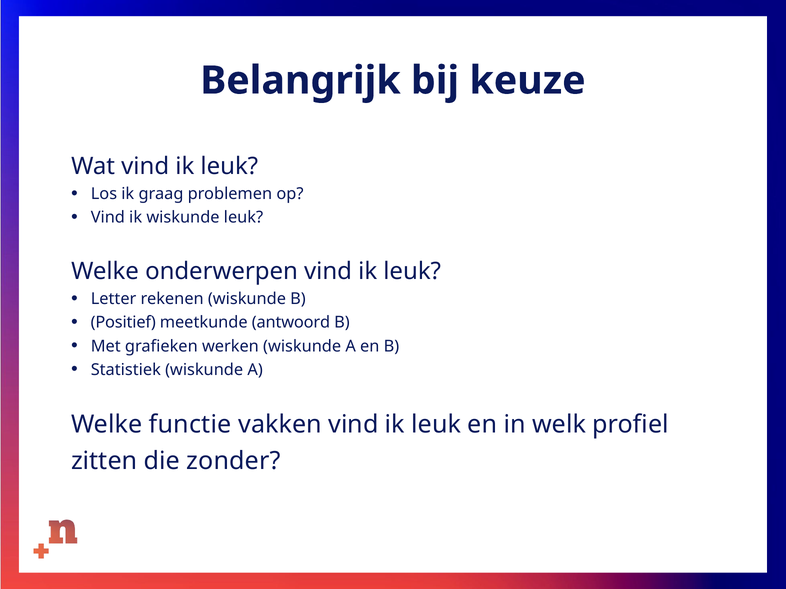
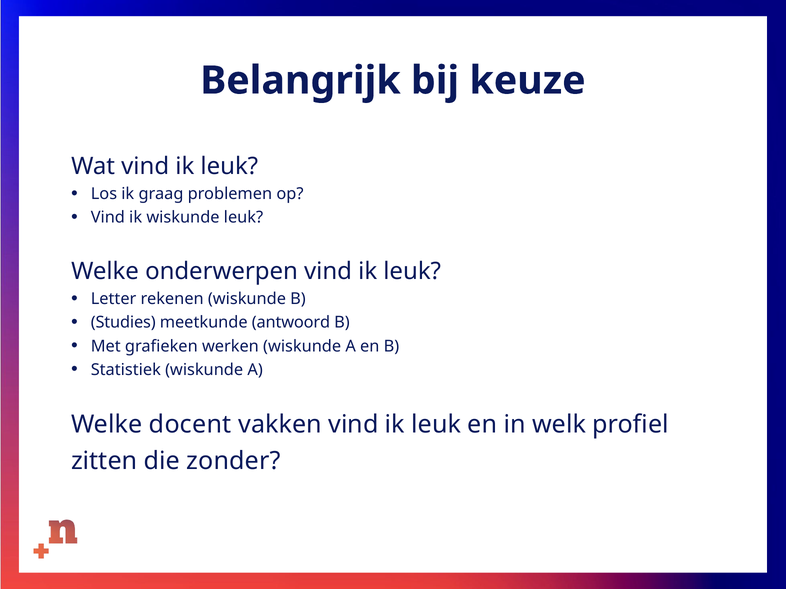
Positief: Positief -> Studies
functie: functie -> docent
